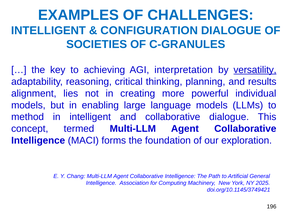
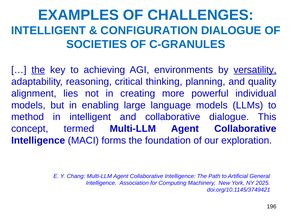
the at (38, 70) underline: none -> present
interpretation: interpretation -> environments
results: results -> quality
